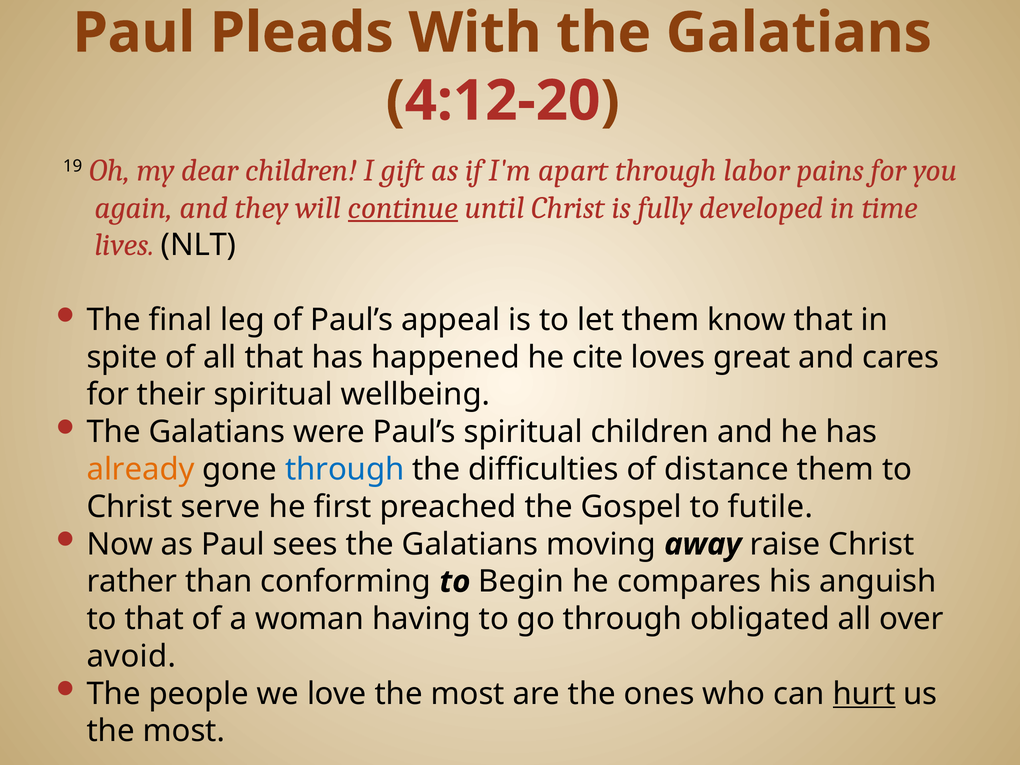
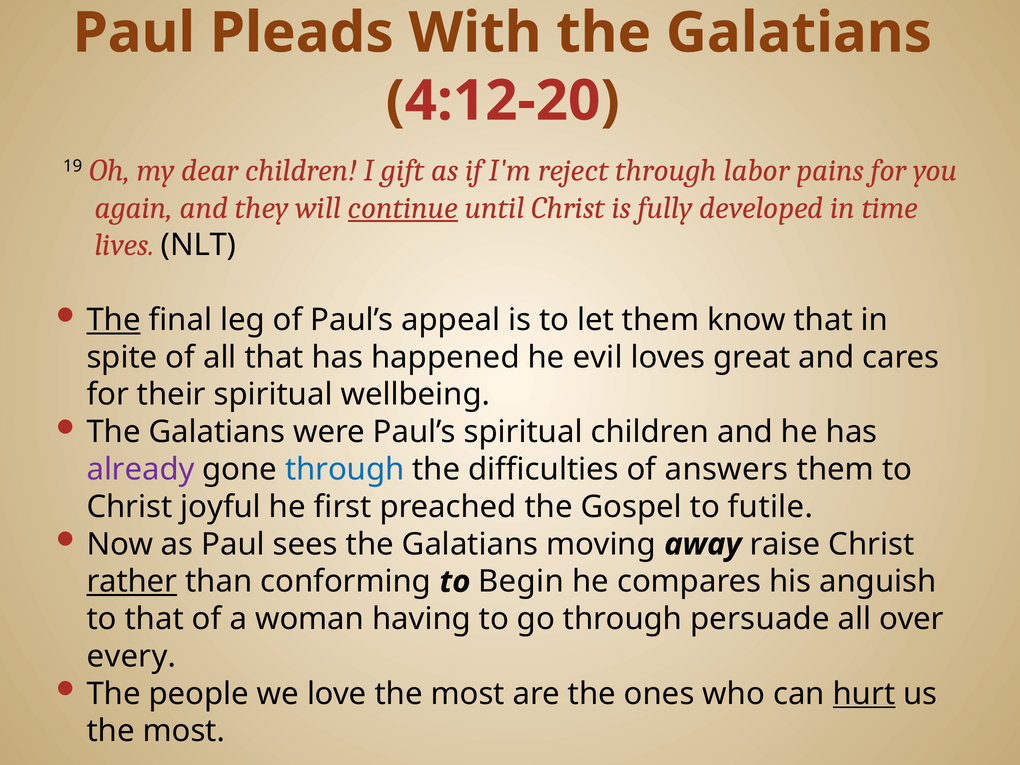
apart: apart -> reject
The at (114, 320) underline: none -> present
cite: cite -> evil
already colour: orange -> purple
distance: distance -> answers
serve: serve -> joyful
rather underline: none -> present
obligated: obligated -> persuade
avoid: avoid -> every
